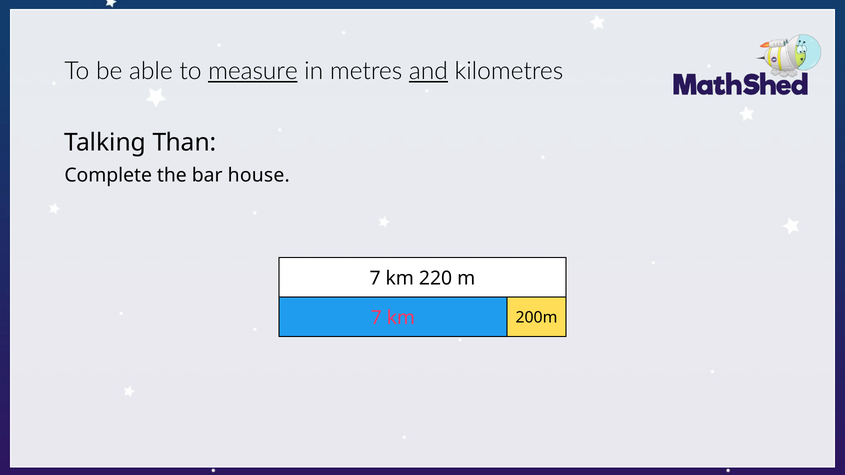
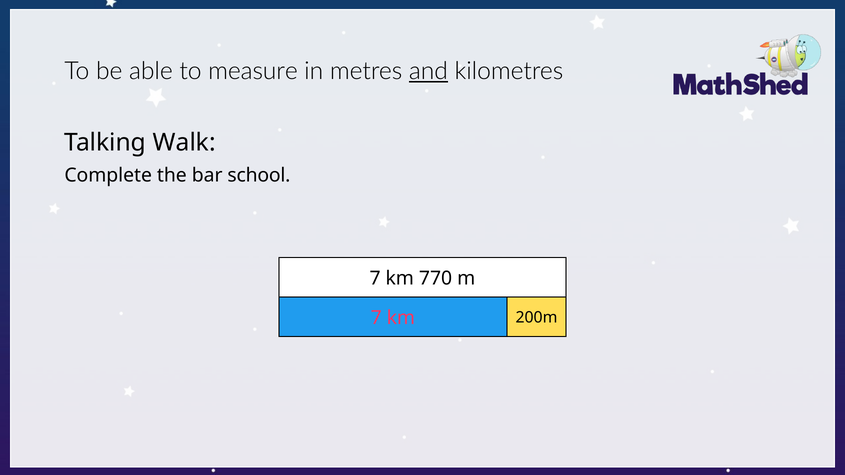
measure underline: present -> none
Than: Than -> Walk
house: house -> school
220: 220 -> 770
